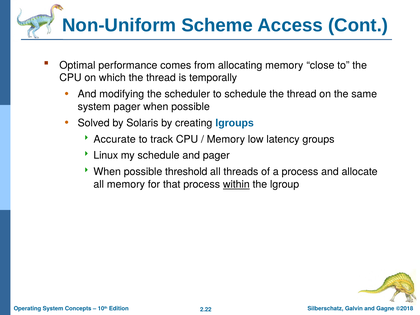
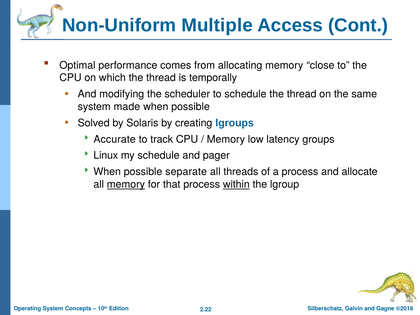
Scheme: Scheme -> Multiple
system pager: pager -> made
threshold: threshold -> separate
memory at (126, 184) underline: none -> present
